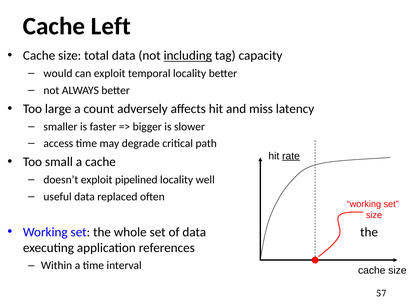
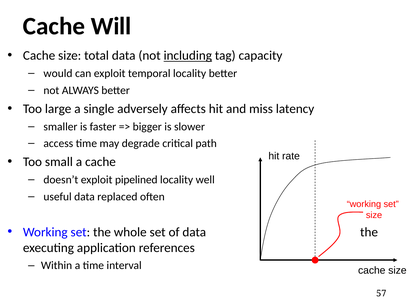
Left: Left -> Will
count: count -> single
rate underline: present -> none
